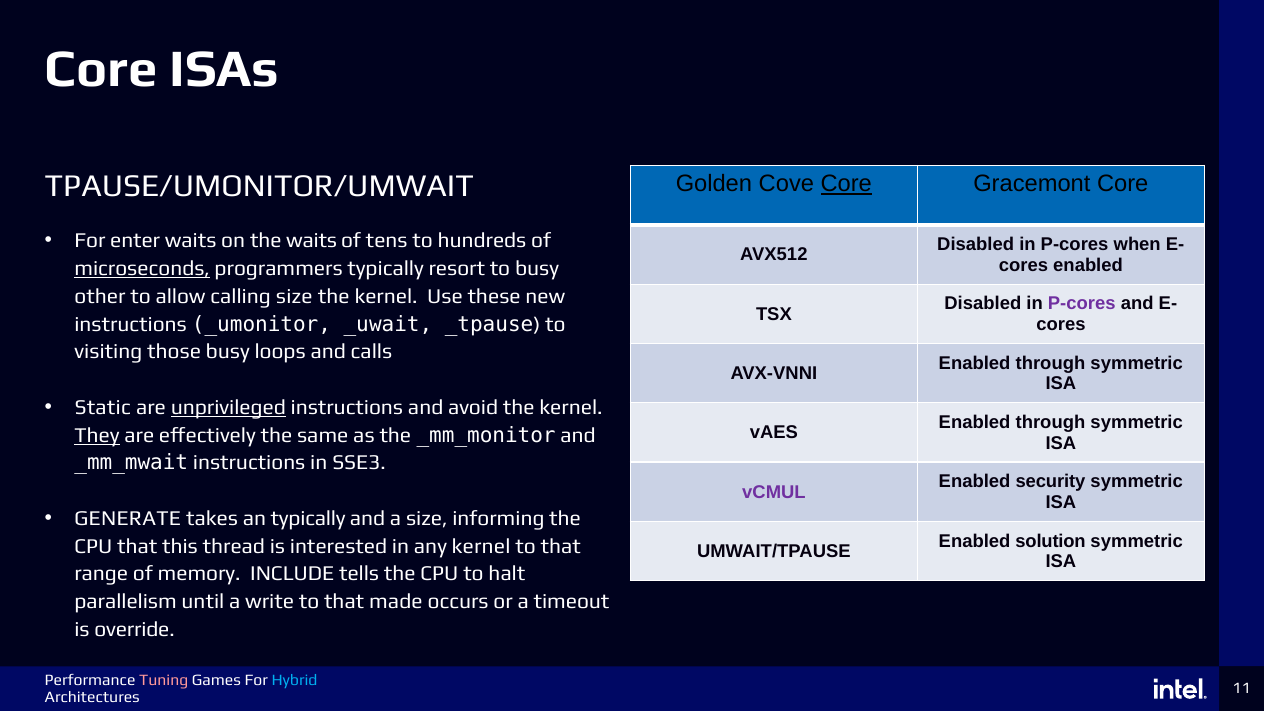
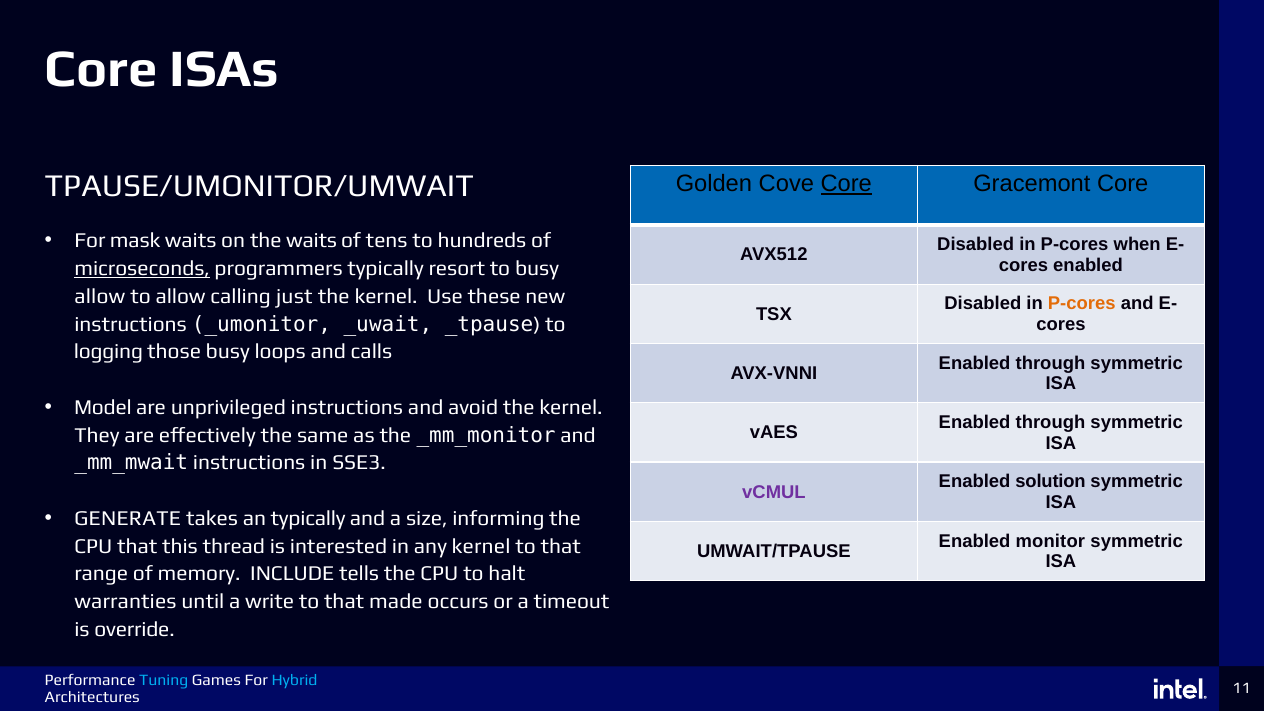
enter: enter -> mask
other at (100, 296): other -> allow
calling size: size -> just
P-cores at (1082, 304) colour: purple -> orange
visiting: visiting -> logging
Static: Static -> Model
unprivileged underline: present -> none
They underline: present -> none
security: security -> solution
solution: solution -> monitor
parallelism: parallelism -> warranties
Tuning colour: pink -> light blue
